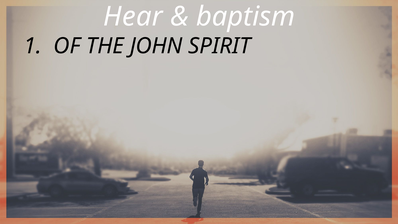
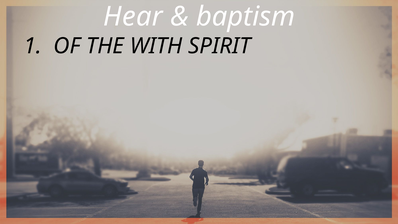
JOHN: JOHN -> WITH
